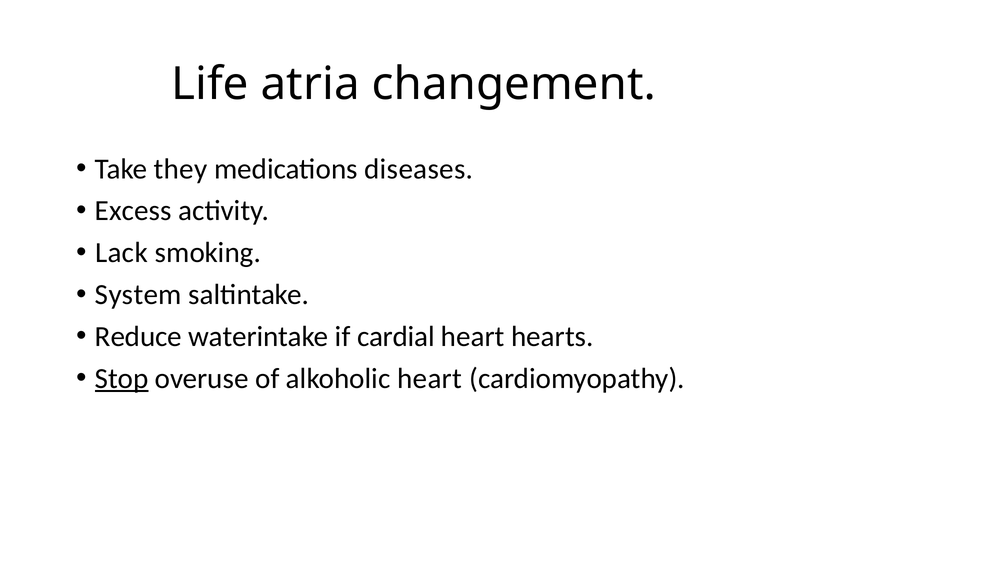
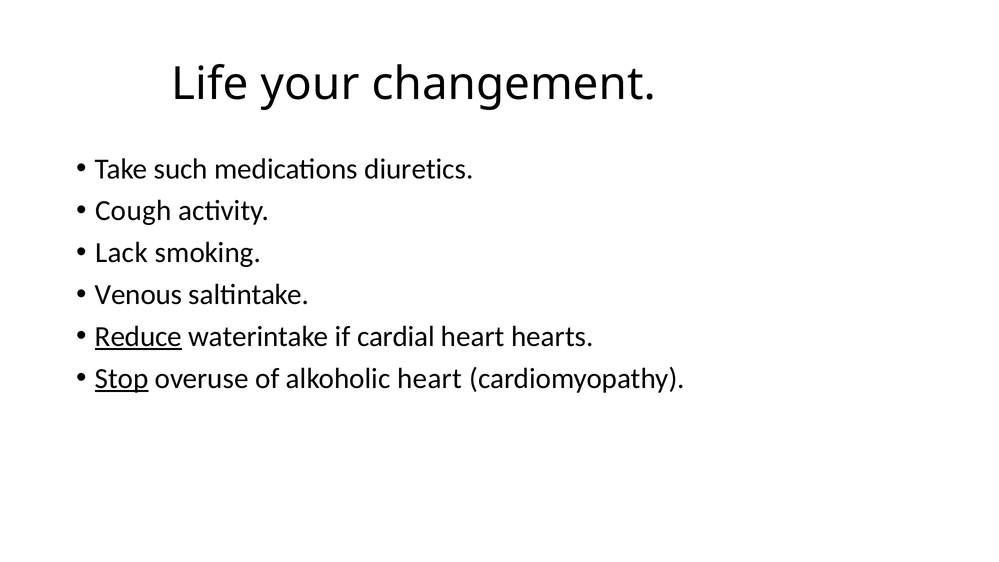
atria: atria -> your
they: they -> such
diseases: diseases -> diuretics
Excess: Excess -> Cough
System: System -> Venous
Reduce underline: none -> present
